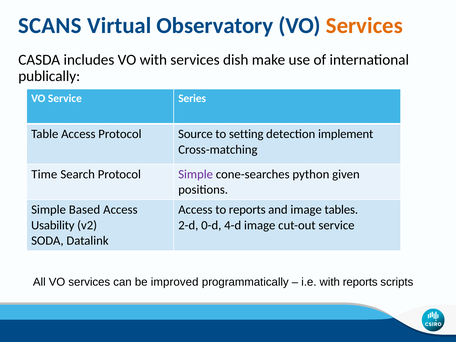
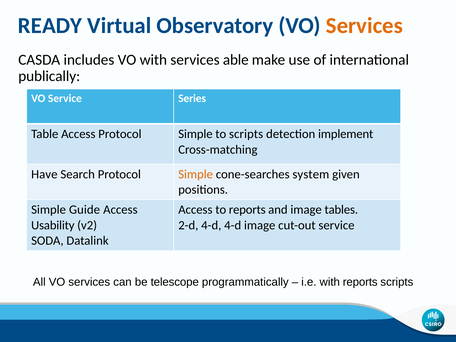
SCANS: SCANS -> READY
dish: dish -> able
Access Protocol Source: Source -> Simple
to setting: setting -> scripts
Time: Time -> Have
Simple at (196, 174) colour: purple -> orange
python: python -> system
Based: Based -> Guide
2-d 0-d: 0-d -> 4-d
improved: improved -> telescope
